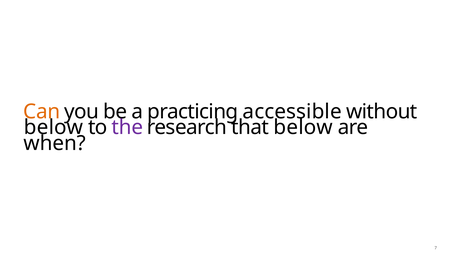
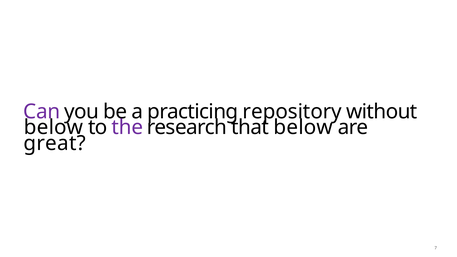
Can colour: orange -> purple
accessible: accessible -> repository
when: when -> great
